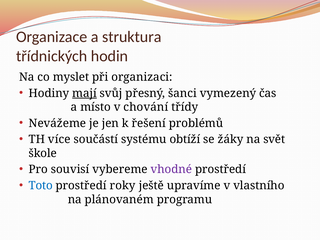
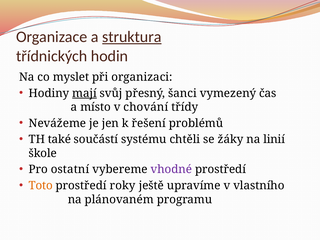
struktura underline: none -> present
více: více -> také
obtíží: obtíží -> chtěli
svět: svět -> linií
souvisí: souvisí -> ostatní
Toto colour: blue -> orange
